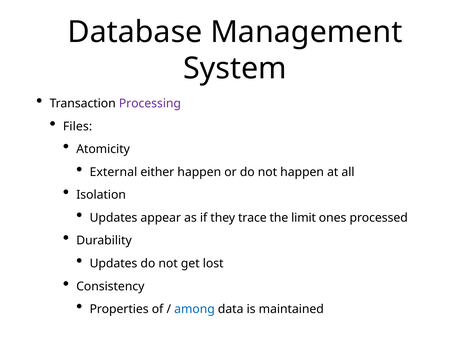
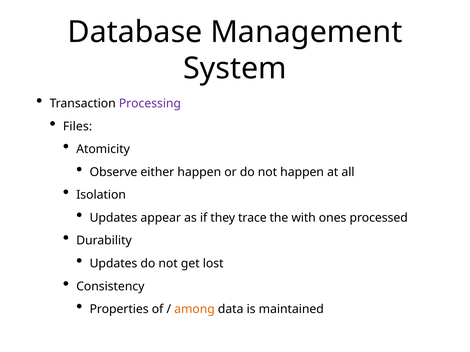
External: External -> Observe
limit: limit -> with
among colour: blue -> orange
